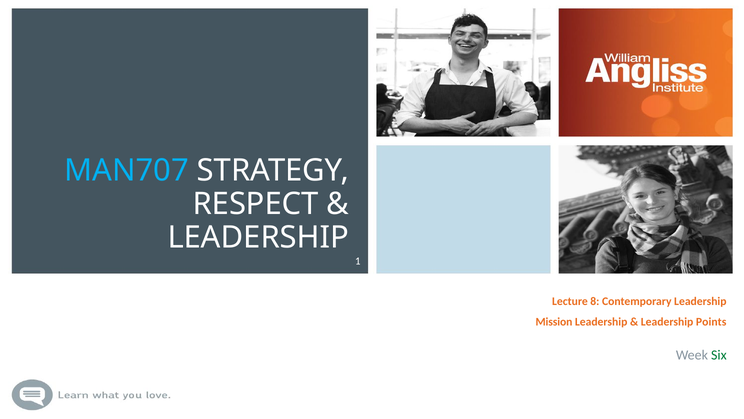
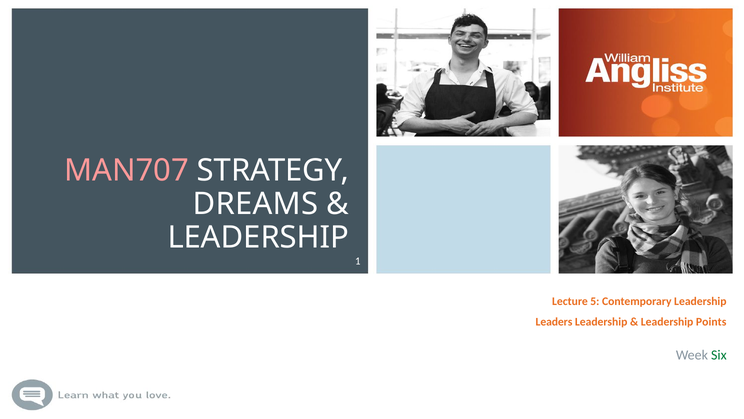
MAN707 colour: light blue -> pink
RESPECT: RESPECT -> DREAMS
8: 8 -> 5
Mission: Mission -> Leaders
